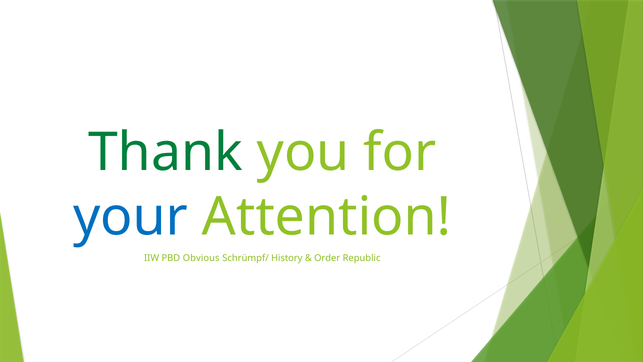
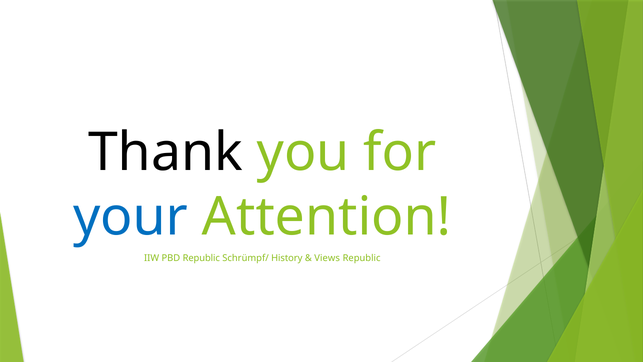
Thank colour: green -> black
PBD Obvious: Obvious -> Republic
Order: Order -> Views
